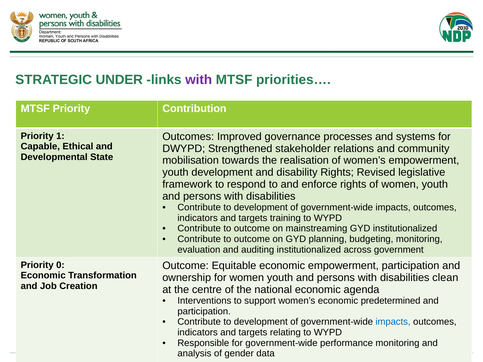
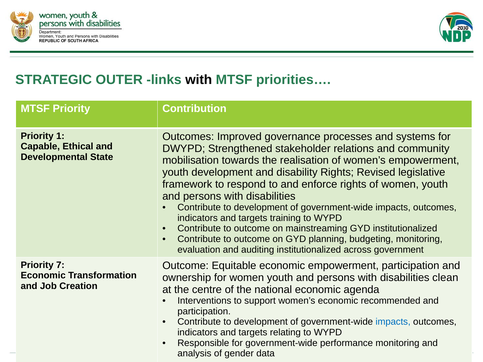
UNDER: UNDER -> OUTER
with at (199, 80) colour: purple -> black
0: 0 -> 7
predetermined: predetermined -> recommended
